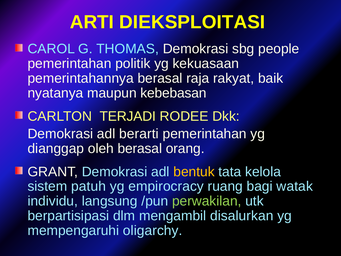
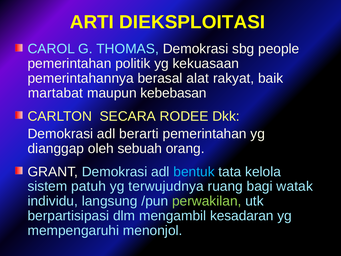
raja: raja -> alat
nyatanya: nyatanya -> martabat
TERJADI: TERJADI -> SECARA
oleh berasal: berasal -> sebuah
bentuk colour: yellow -> light blue
empirocracy: empirocracy -> terwujudnya
disalurkan: disalurkan -> kesadaran
oligarchy: oligarchy -> menonjol
